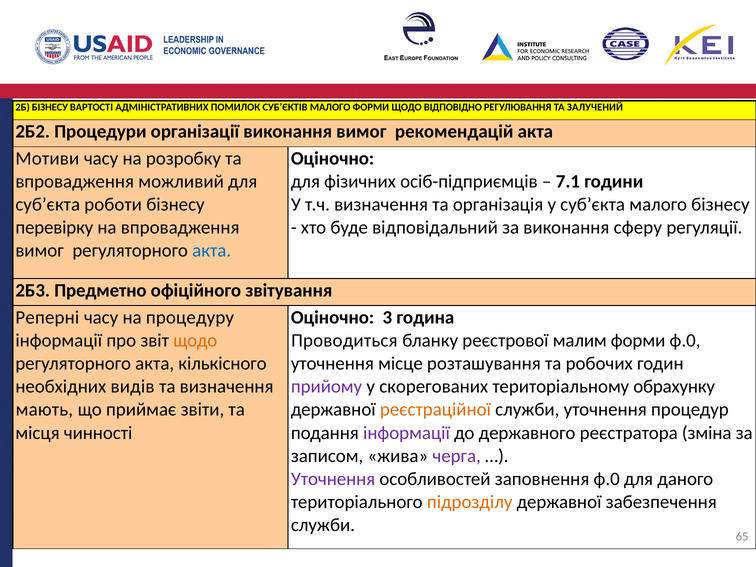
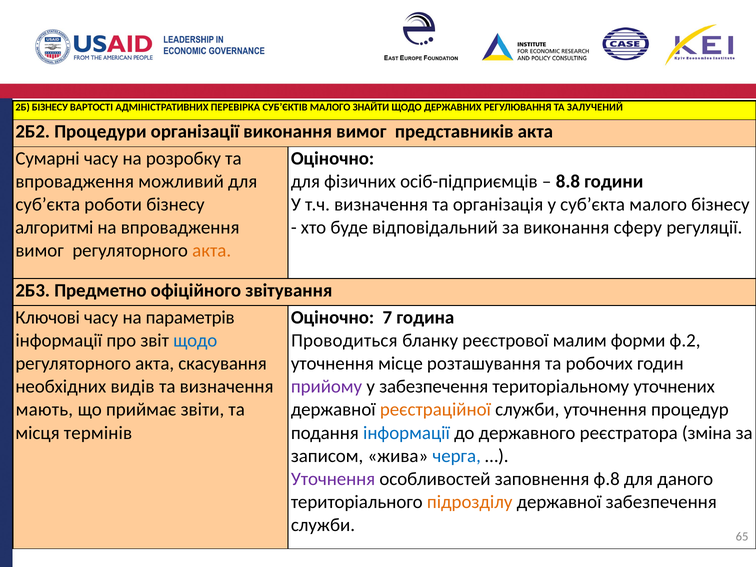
ПОМИЛОК: ПОМИЛОК -> ПЕРЕВІРКА
МАЛОГО ФОРМИ: ФОРМИ -> ЗНАЙТИ
ВІДПОВІДНО: ВІДПОВІДНО -> ДЕРЖАВНИХ
рекомендацій: рекомендацій -> представників
Мотиви: Мотиви -> Сумарні
7.1: 7.1 -> 8.8
перевірку: перевірку -> алгоритмі
акта at (212, 251) colour: blue -> orange
Реперні: Реперні -> Ключові
процедуру: процедуру -> параметрів
3: 3 -> 7
щодо at (195, 341) colour: orange -> blue
форми ф.0: ф.0 -> ф.2
кількісного: кількісного -> скасування
у скорегованих: скорегованих -> забезпечення
обрахунку: обрахунку -> уточнених
чинності: чинності -> термінів
інформації at (406, 433) colour: purple -> blue
черга colour: purple -> blue
заповнення ф.0: ф.0 -> ф.8
